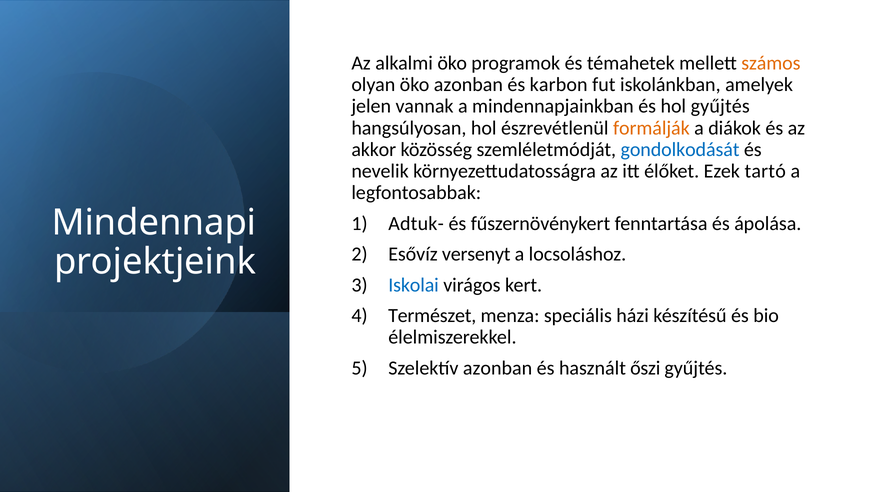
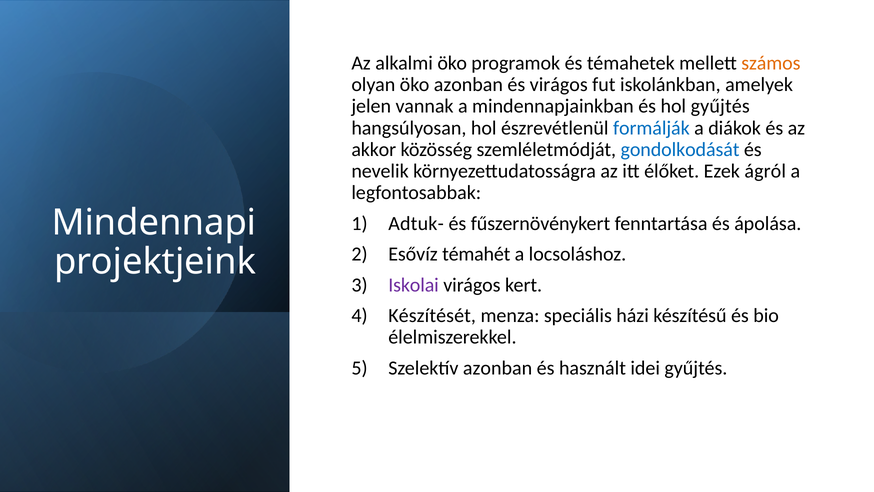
és karbon: karbon -> virágos
formálják colour: orange -> blue
tartó: tartó -> ágról
versenyt: versenyt -> témahét
Iskolai colour: blue -> purple
Természet: Természet -> Készítését
őszi: őszi -> idei
